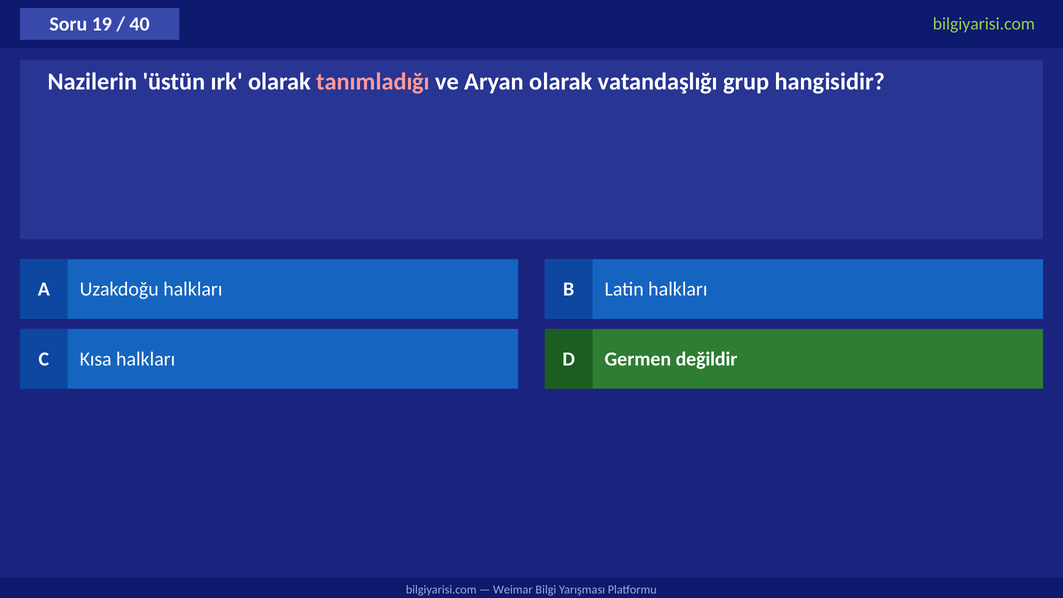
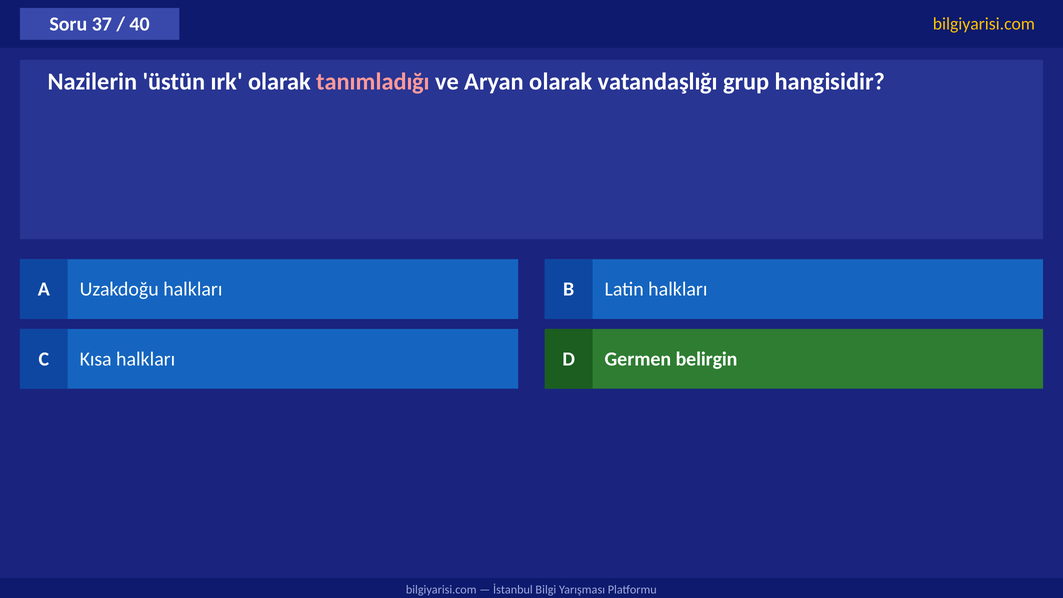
19: 19 -> 37
bilgiyarisi.com at (984, 24) colour: light green -> yellow
değildir: değildir -> belirgin
Weimar: Weimar -> İstanbul
